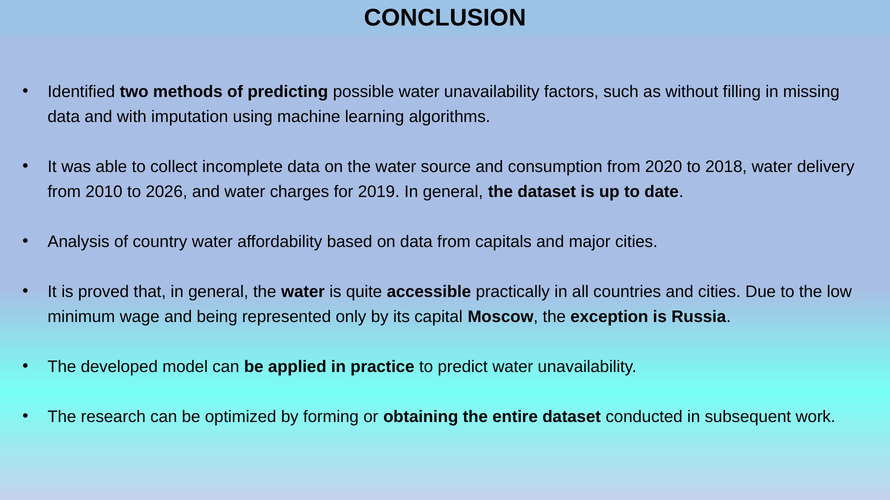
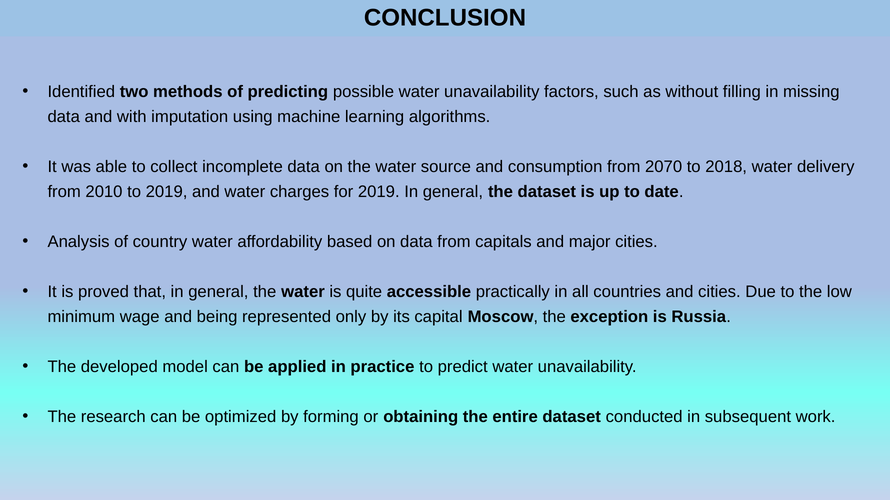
2020: 2020 -> 2070
to 2026: 2026 -> 2019
